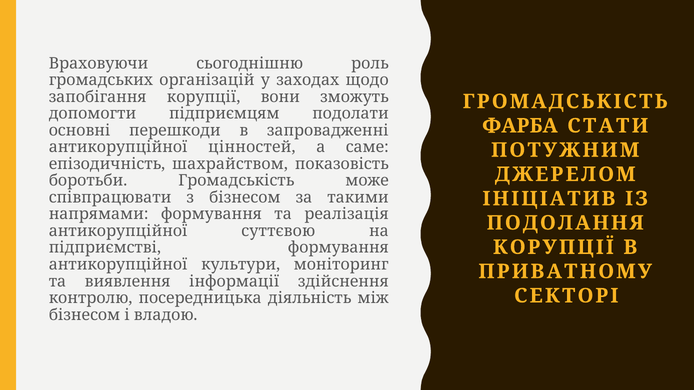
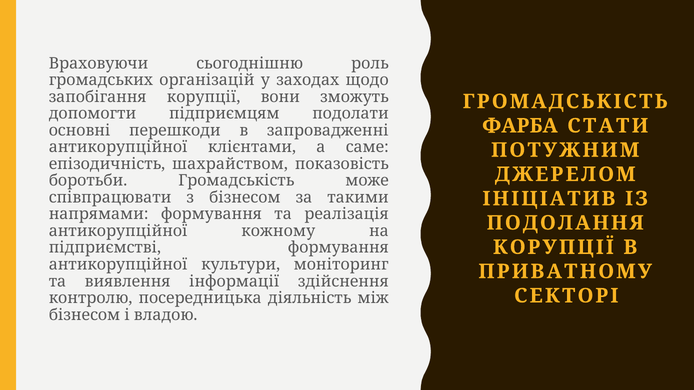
цінностей: цінностей -> клієнтами
суттєвою: суттєвою -> кожному
